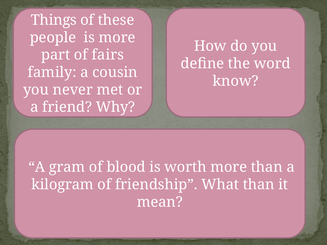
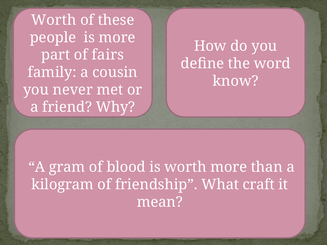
Things at (54, 20): Things -> Worth
What than: than -> craft
